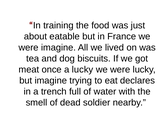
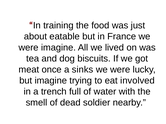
a lucky: lucky -> sinks
declares: declares -> involved
